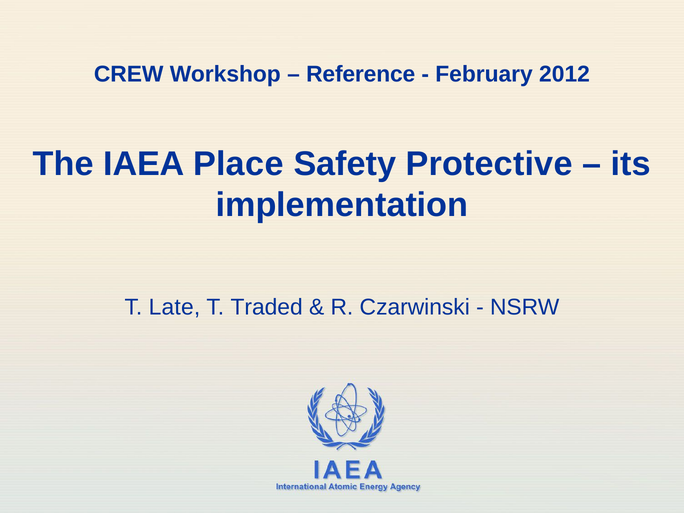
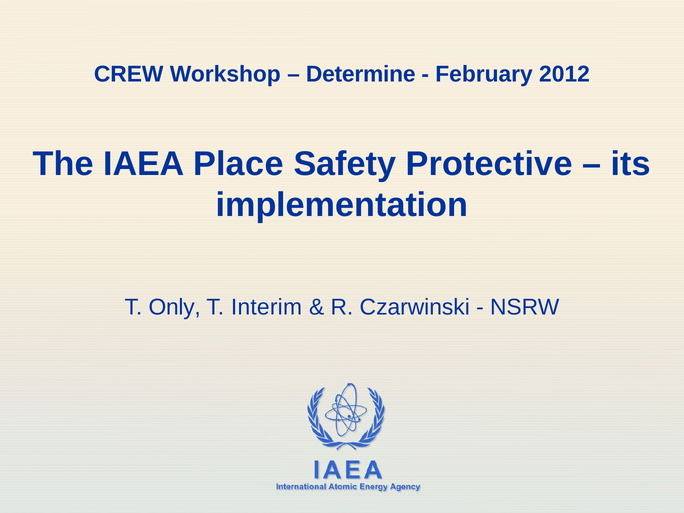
Reference: Reference -> Determine
Late: Late -> Only
Traded: Traded -> Interim
